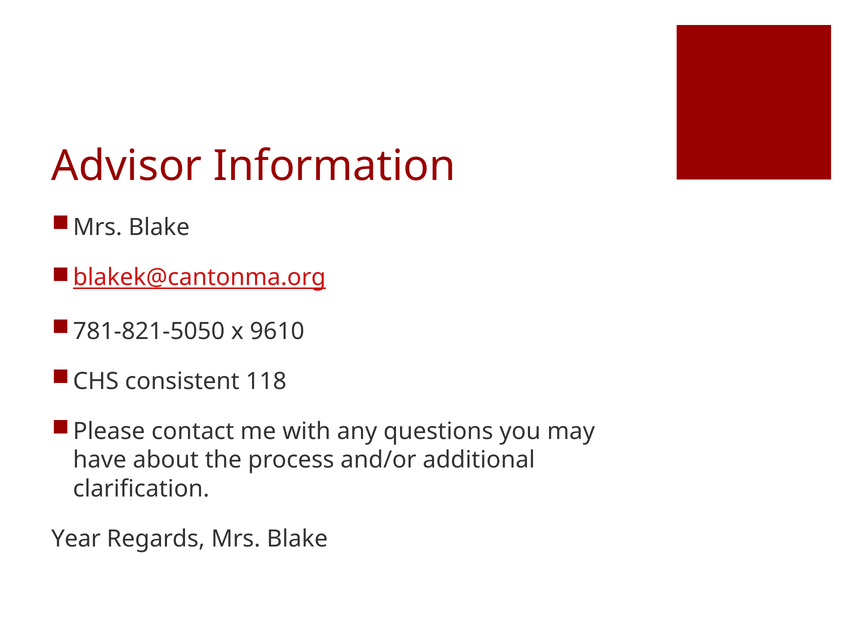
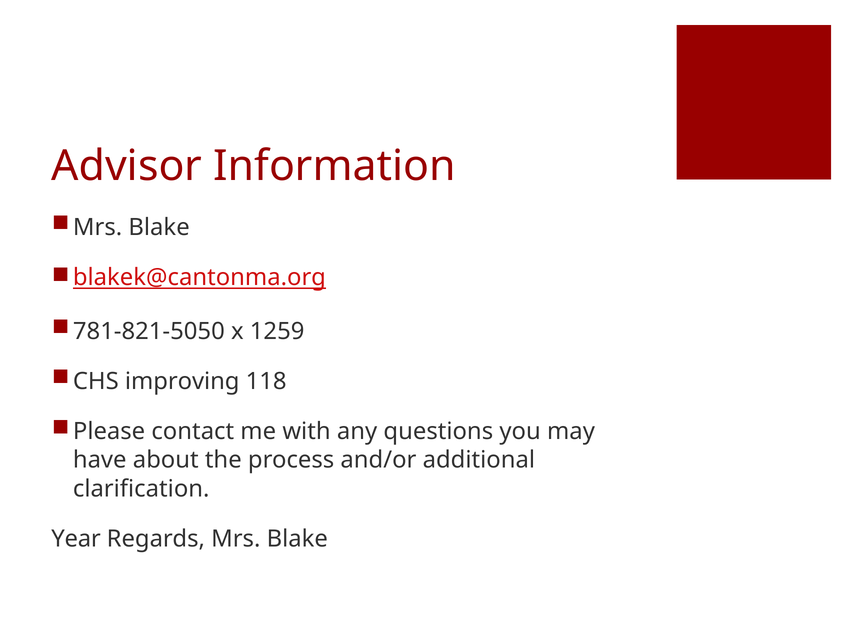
9610: 9610 -> 1259
consistent: consistent -> improving
